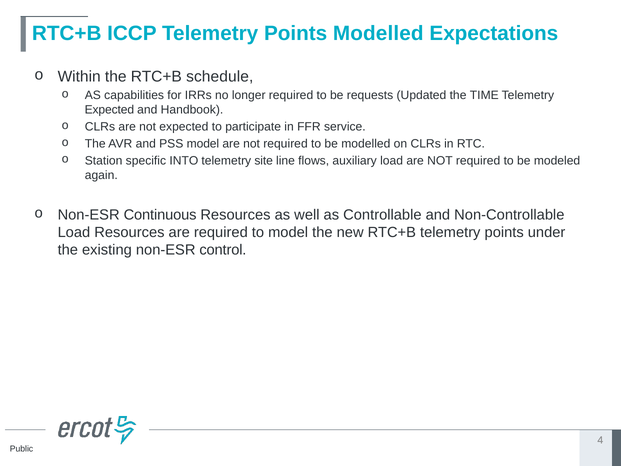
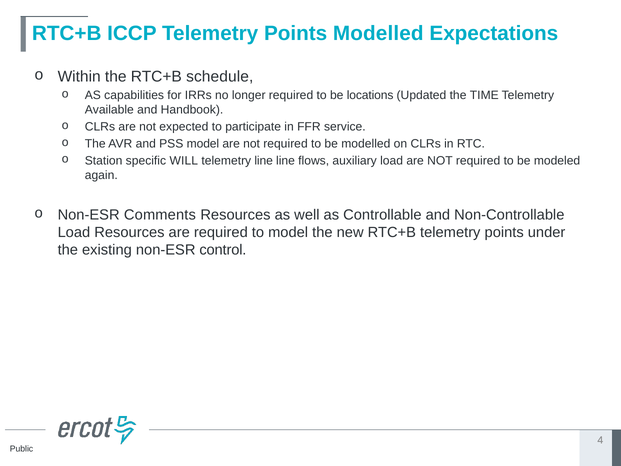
requests: requests -> locations
Expected at (109, 110): Expected -> Available
INTO: INTO -> WILL
telemetry site: site -> line
Continuous: Continuous -> Comments
